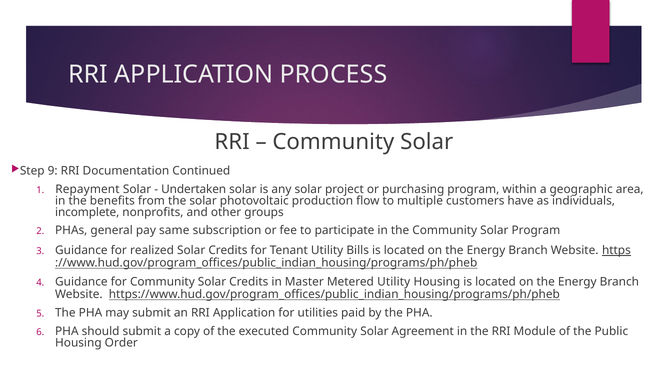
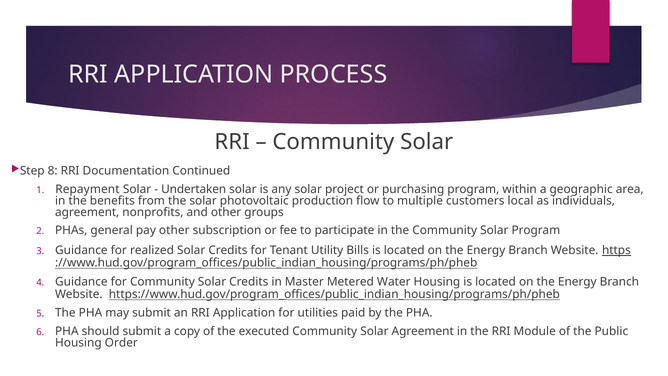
9: 9 -> 8
have: have -> local
incomplete at (87, 212): incomplete -> agreement
pay same: same -> other
Metered Utility: Utility -> Water
